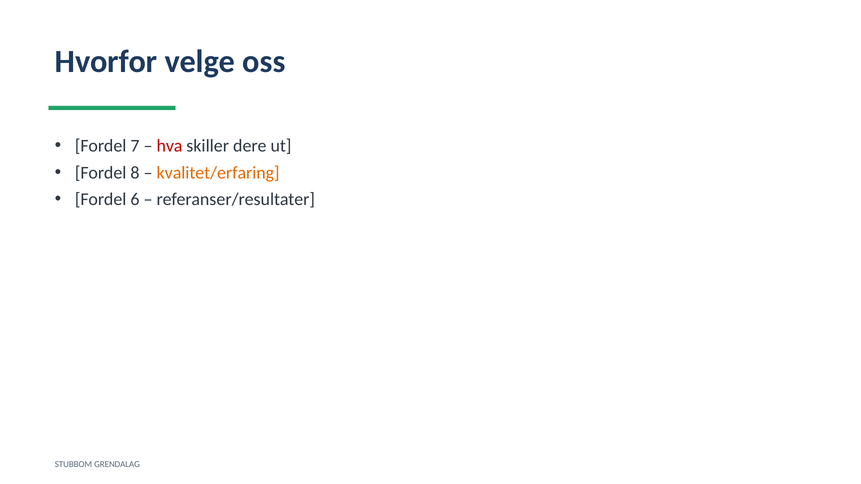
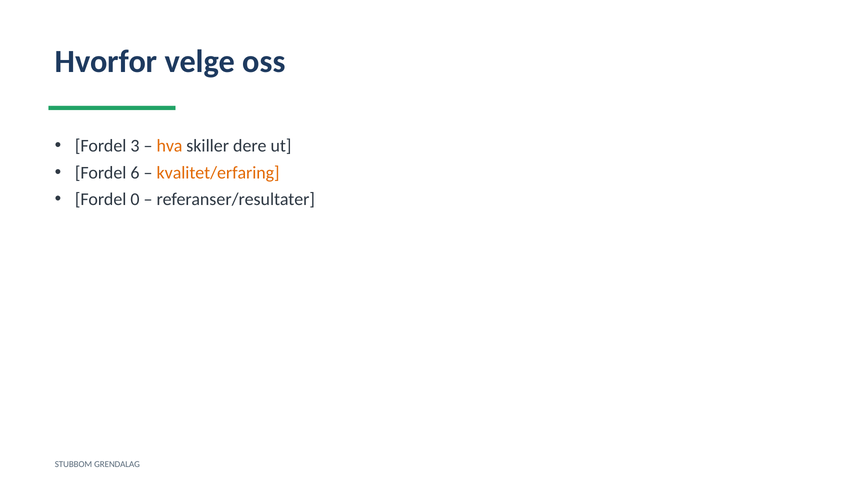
7: 7 -> 3
hva colour: red -> orange
8: 8 -> 6
6: 6 -> 0
